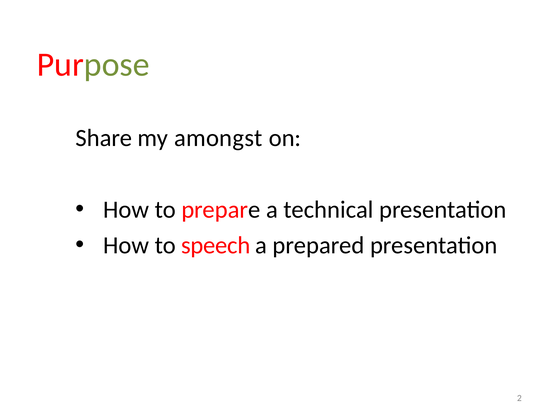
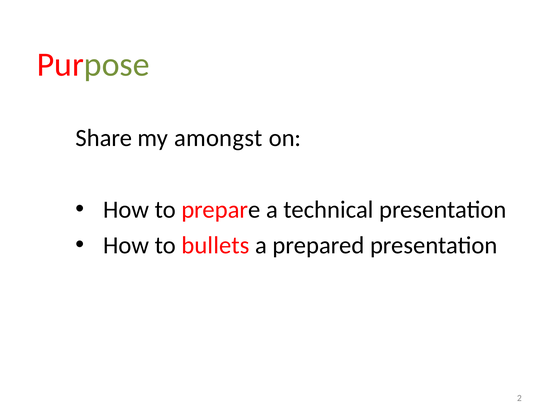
speech: speech -> bullets
